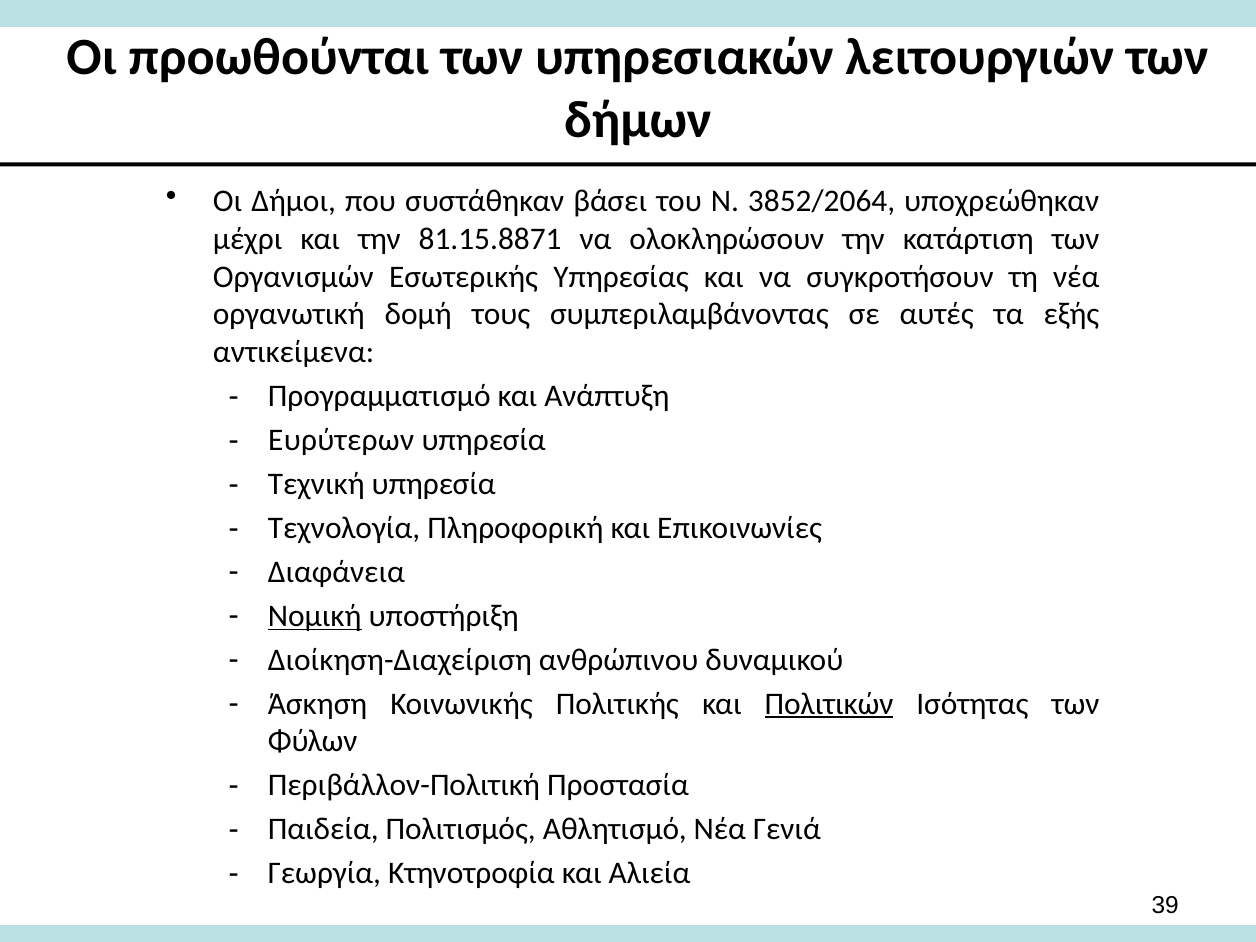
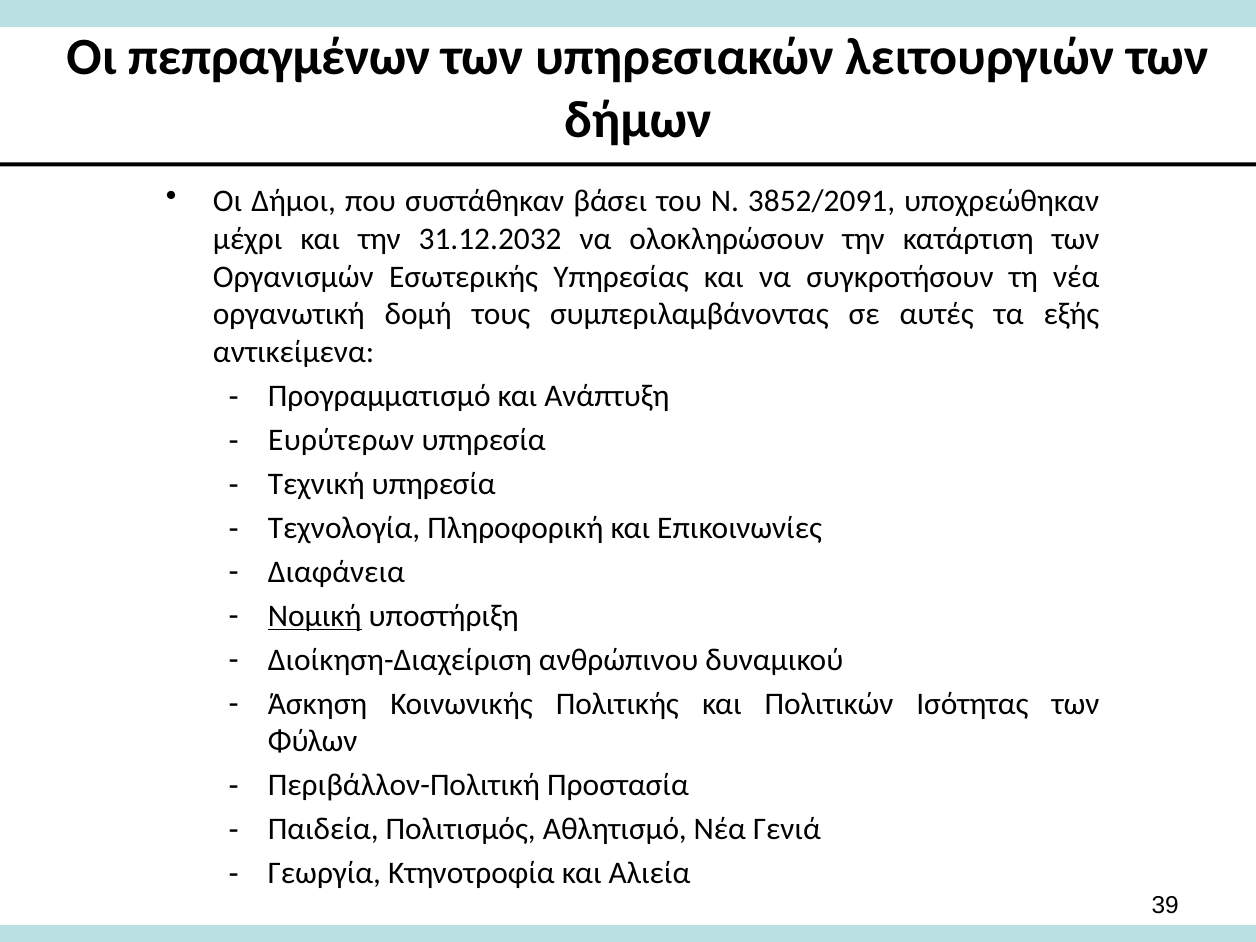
προωθούνται: προωθούνται -> πεπραγμένων
3852/2064: 3852/2064 -> 3852/2091
81.15.8871: 81.15.8871 -> 31.12.2032
Πολιτικών underline: present -> none
